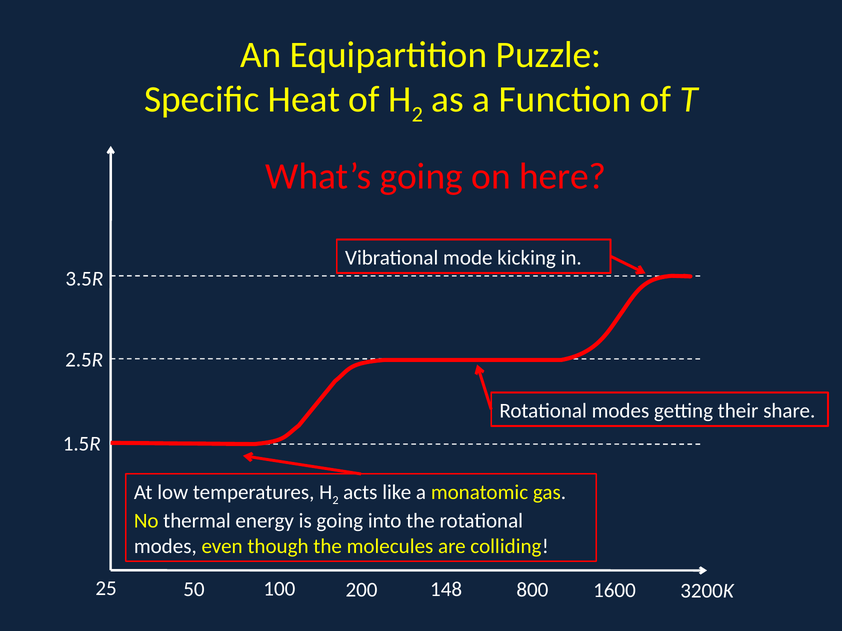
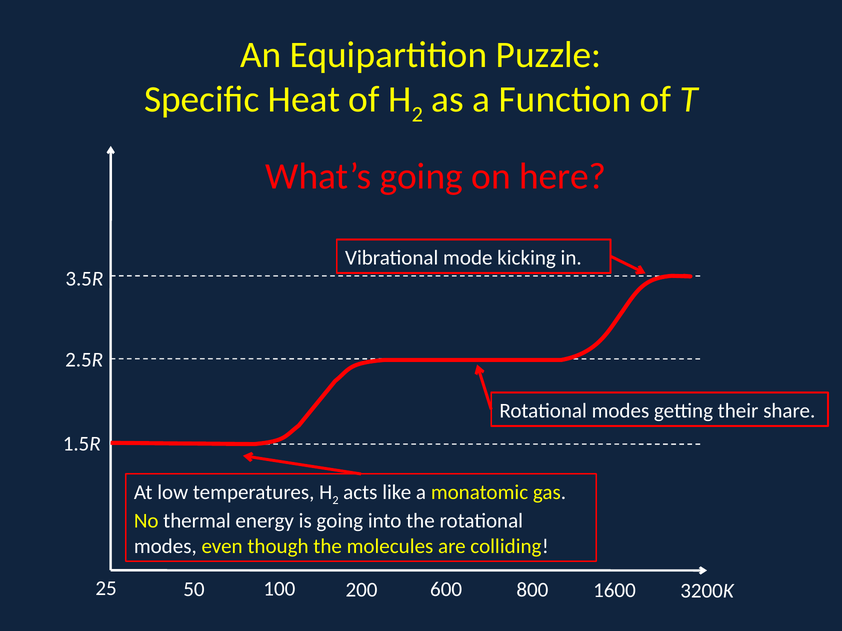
148: 148 -> 600
